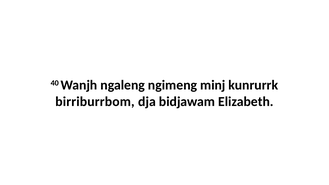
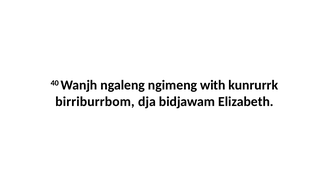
minj: minj -> with
